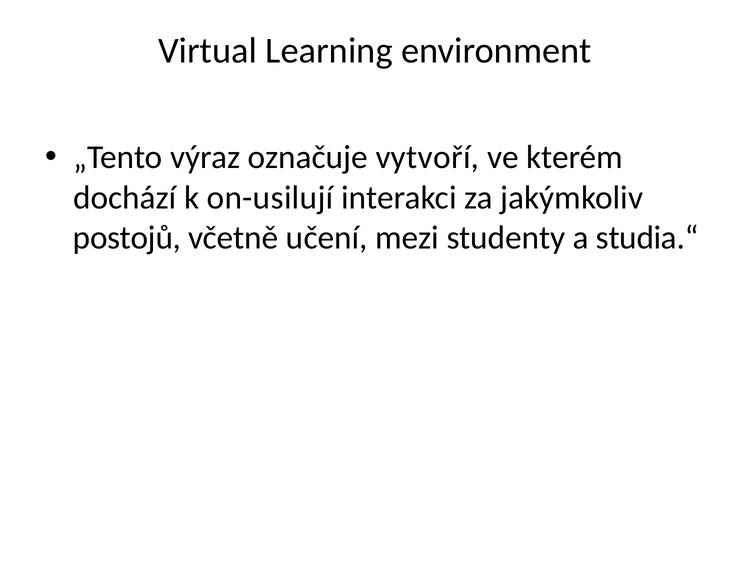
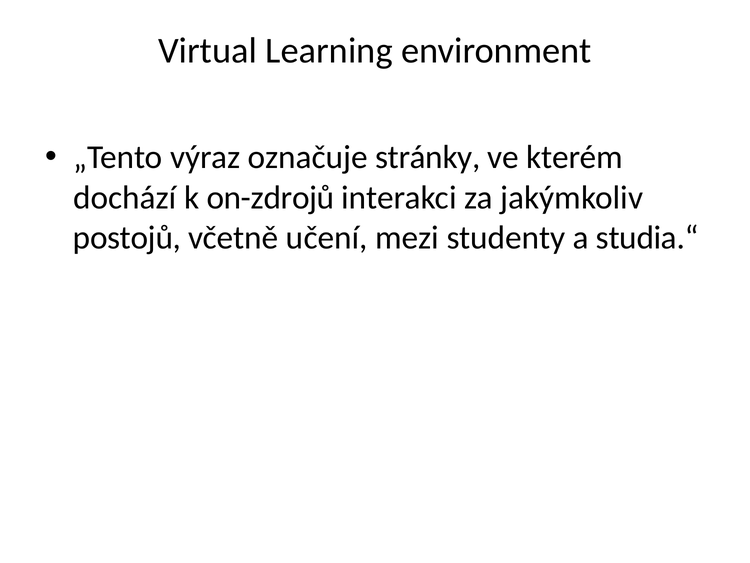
vytvoří: vytvoří -> stránky
on-usilují: on-usilují -> on-zdrojů
